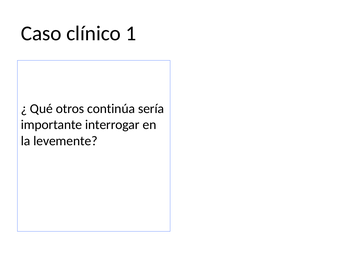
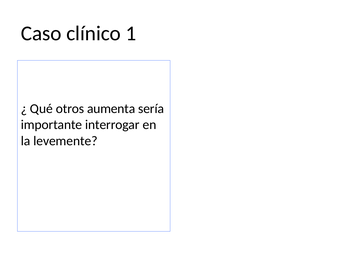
continúa: continúa -> aumenta
